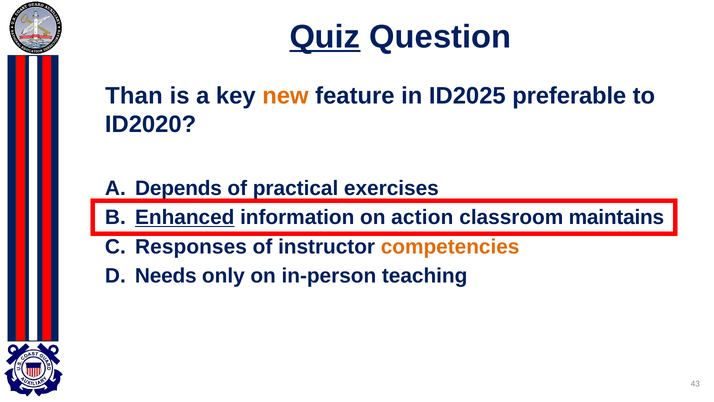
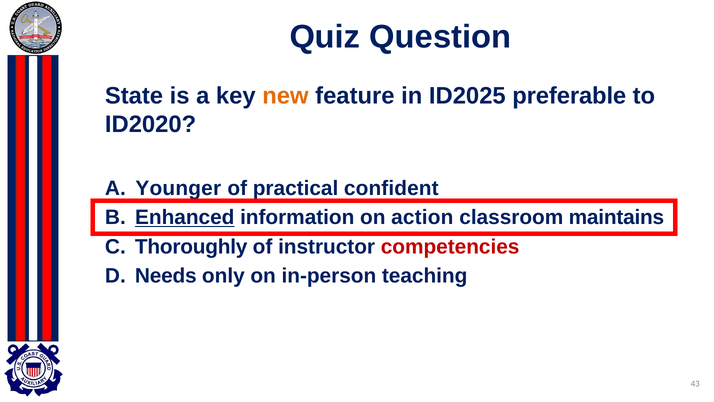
Quiz underline: present -> none
Than: Than -> State
Depends: Depends -> Younger
exercises: exercises -> confident
Responses: Responses -> Thoroughly
competencies colour: orange -> red
